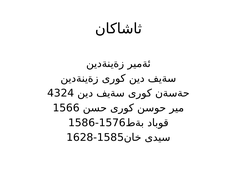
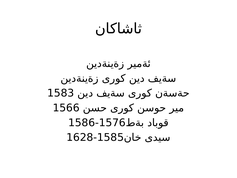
4324: 4324 -> 1583
